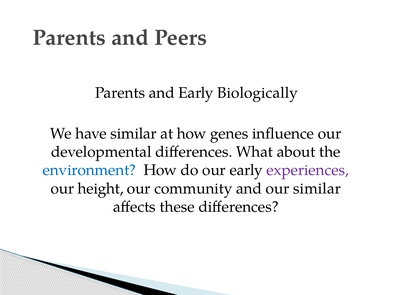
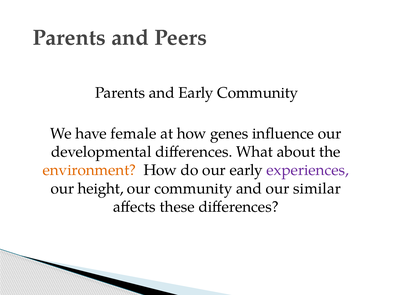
Early Biologically: Biologically -> Community
have similar: similar -> female
environment colour: blue -> orange
